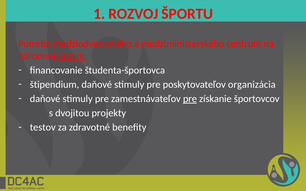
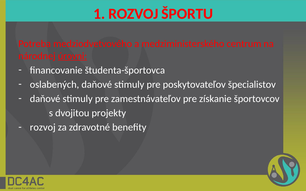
štipendium: štipendium -> oslabených
organizácia: organizácia -> špecialistov
pre at (190, 99) underline: present -> none
testov at (43, 127): testov -> rozvoj
